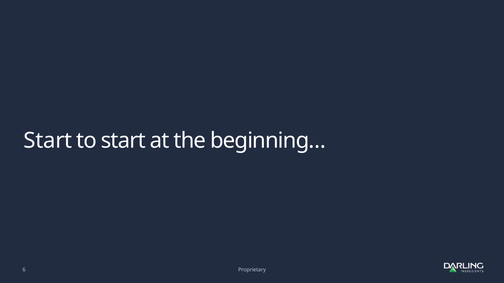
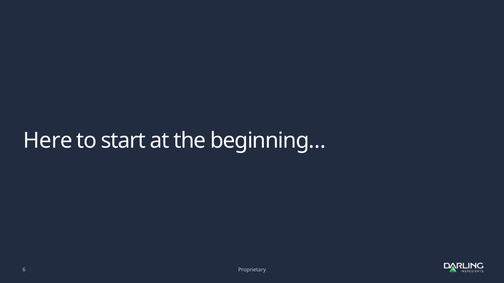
Start at (48, 141): Start -> Here
